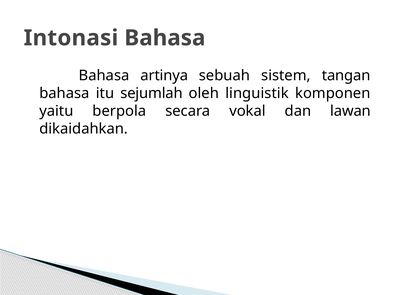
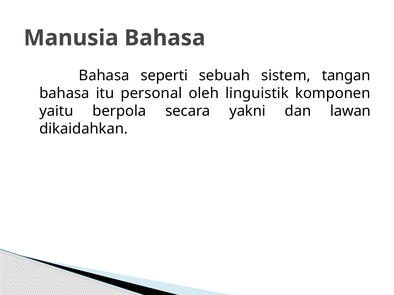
Intonasi: Intonasi -> Manusia
artinya: artinya -> seperti
sejumlah: sejumlah -> personal
vokal: vokal -> yakni
